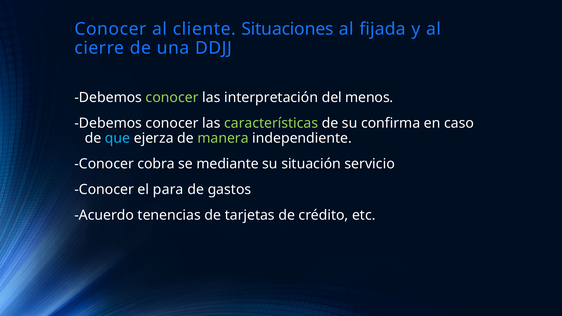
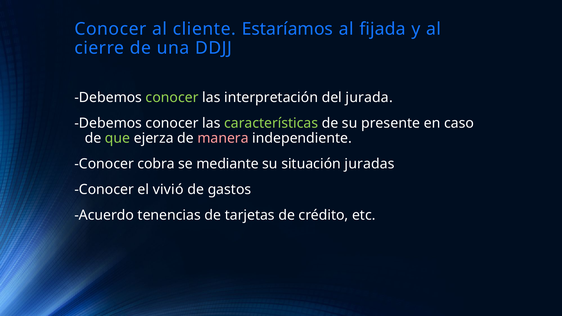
Situaciones: Situaciones -> Estaríamos
menos: menos -> jurada
confirma: confirma -> presente
que colour: light blue -> light green
manera colour: light green -> pink
servicio: servicio -> juradas
para: para -> vivió
